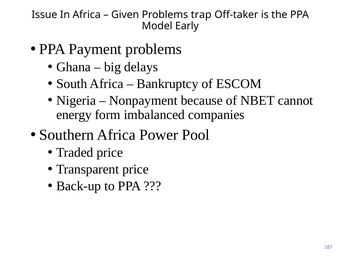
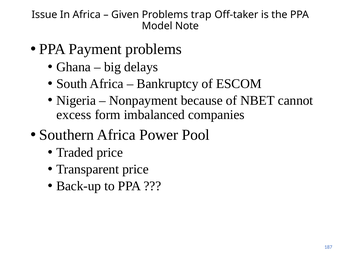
Early: Early -> Note
energy: energy -> excess
